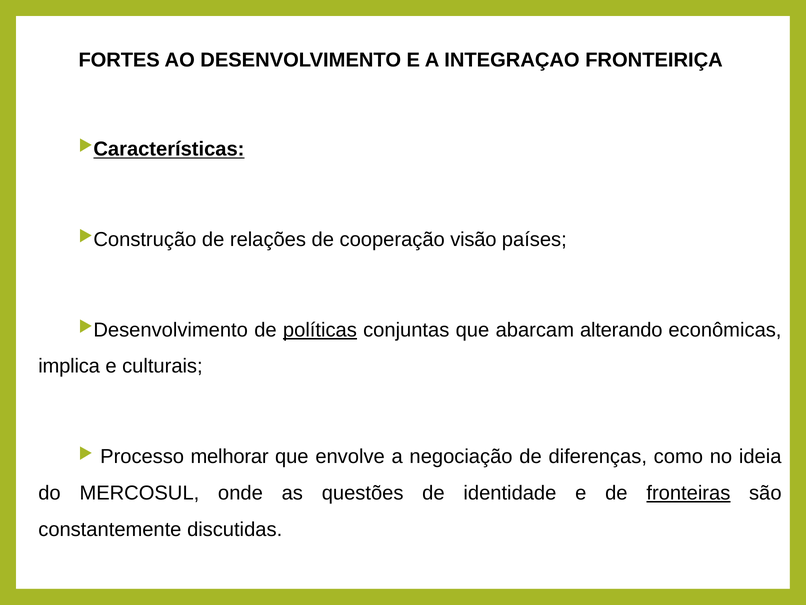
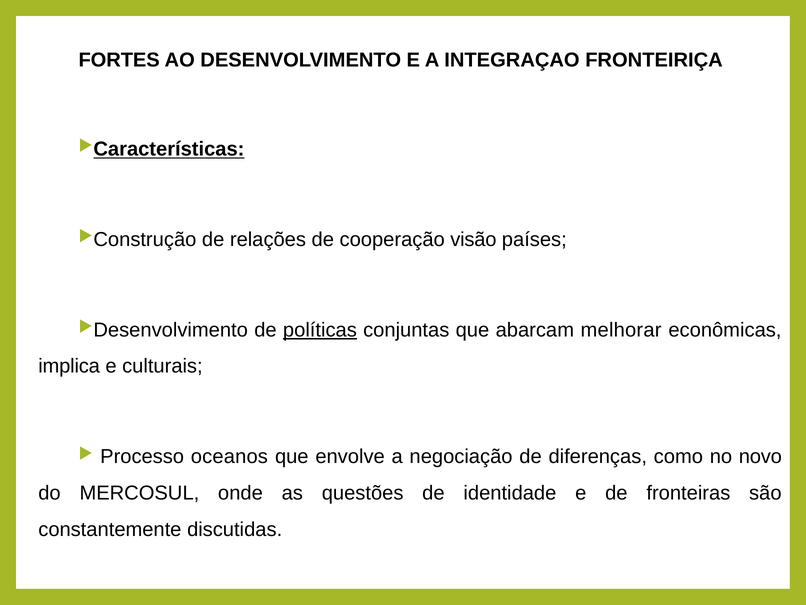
alterando: alterando -> melhorar
melhorar: melhorar -> oceanos
ideia: ideia -> novo
fronteiras underline: present -> none
